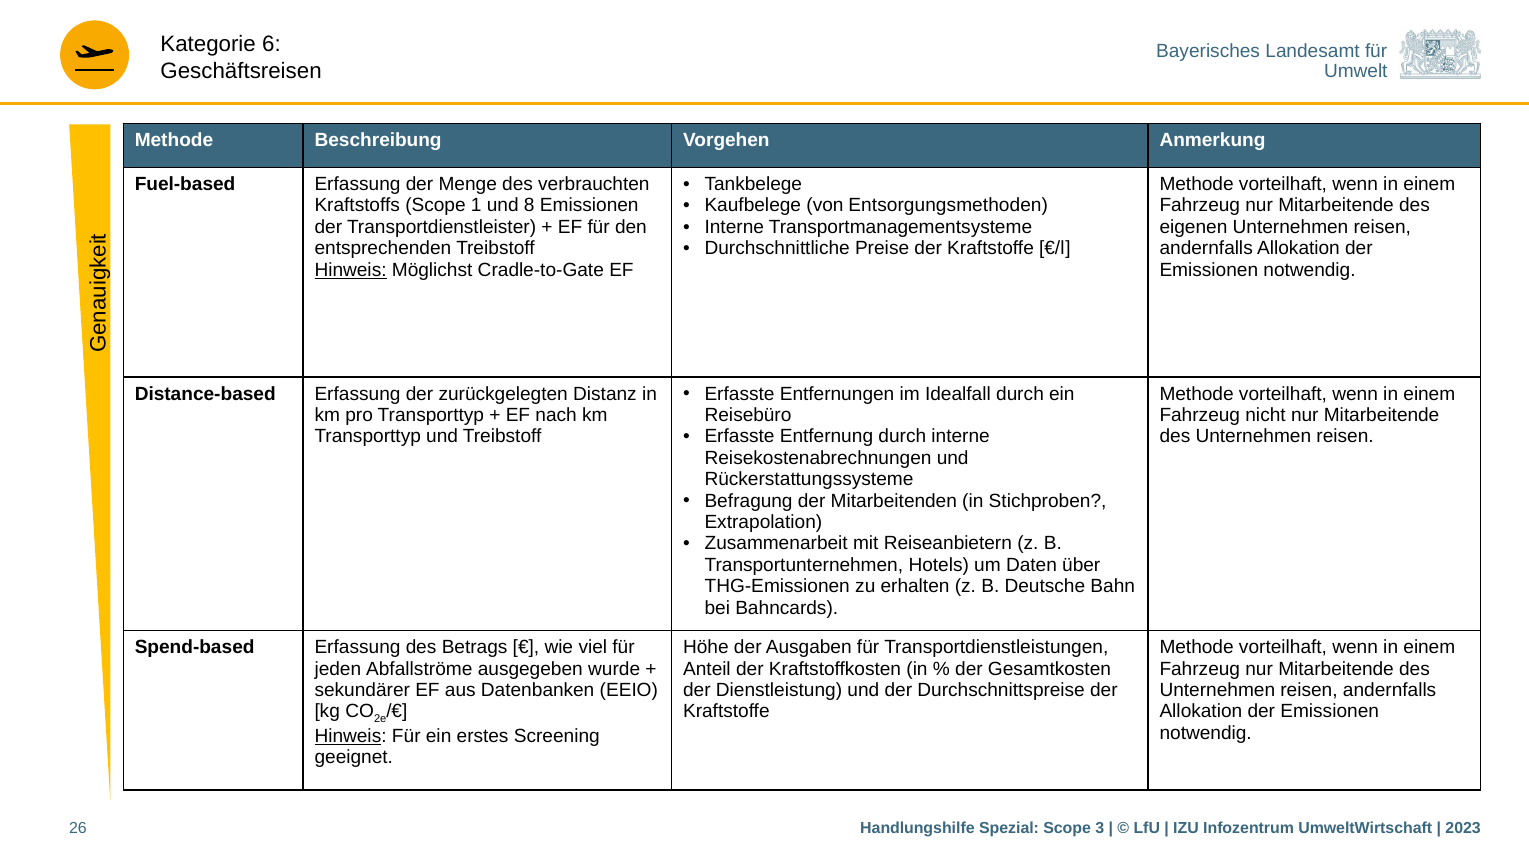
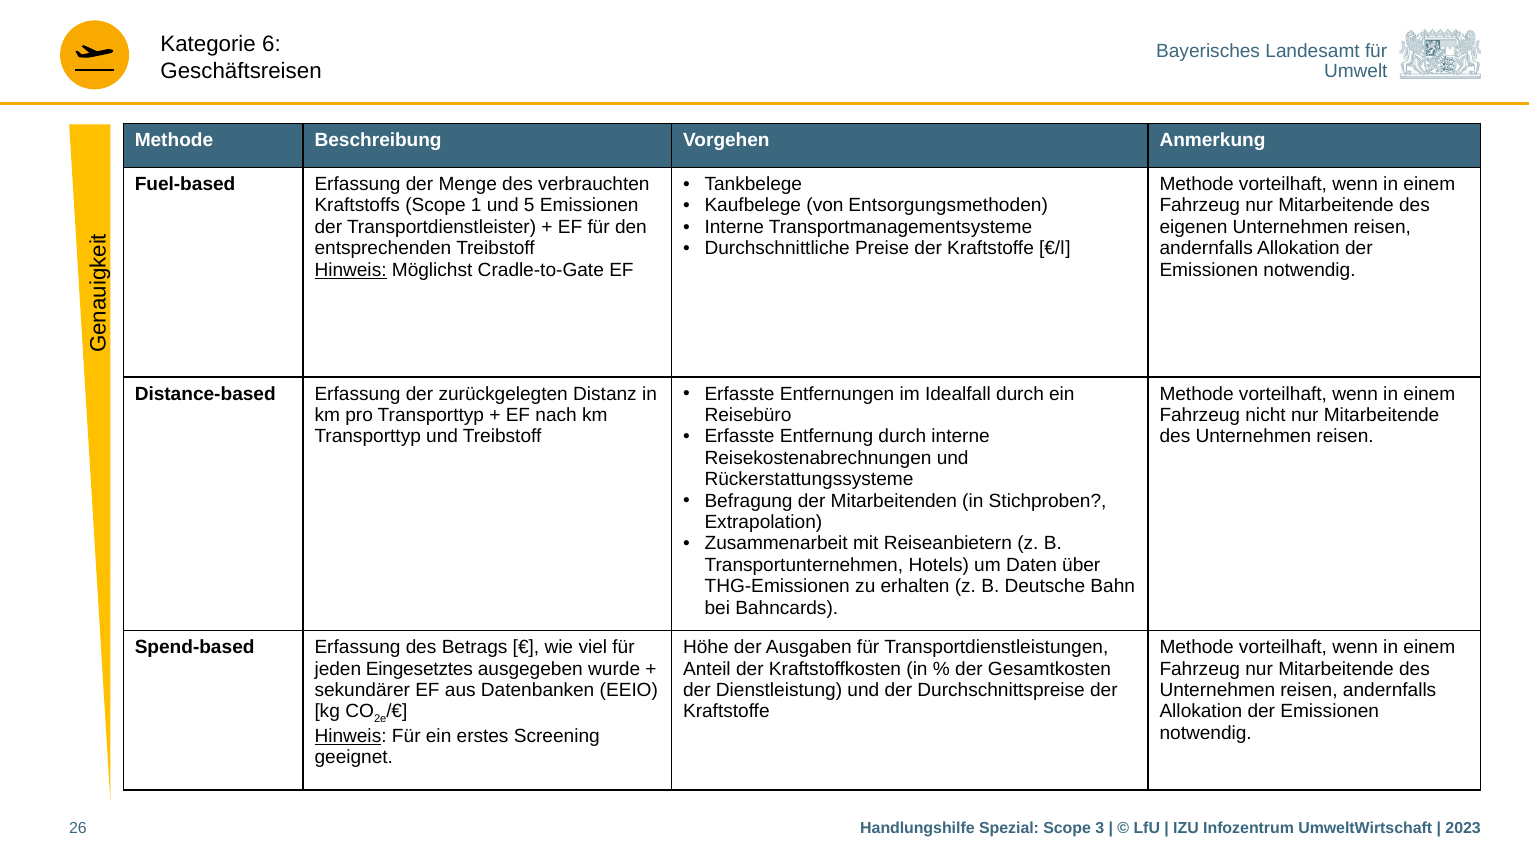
8: 8 -> 5
Abfallströme: Abfallströme -> Eingesetztes
